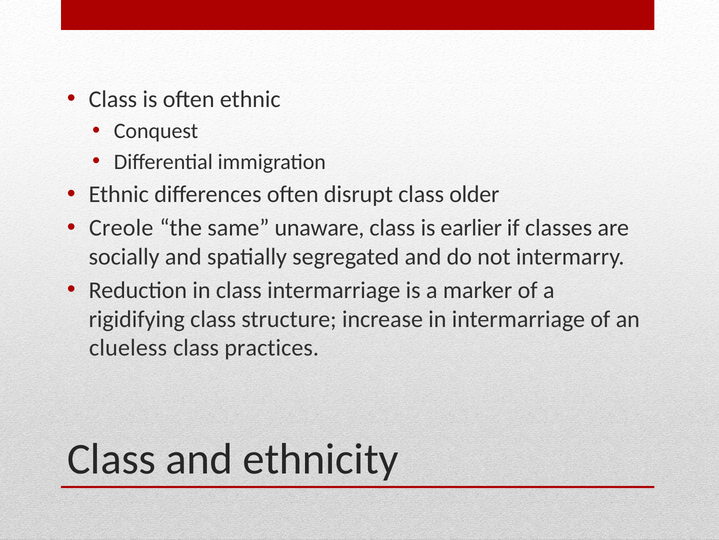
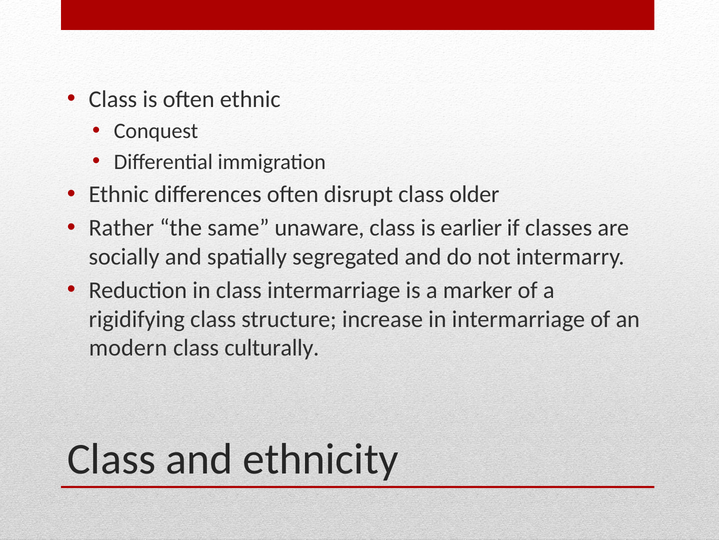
Creole: Creole -> Rather
clueless: clueless -> modern
practices: practices -> culturally
